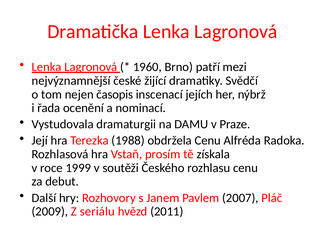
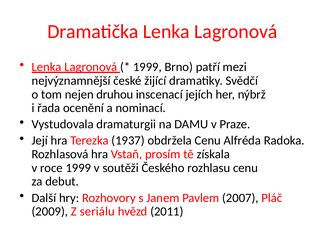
1960 at (147, 67): 1960 -> 1999
časopis: časopis -> druhou
1988: 1988 -> 1937
